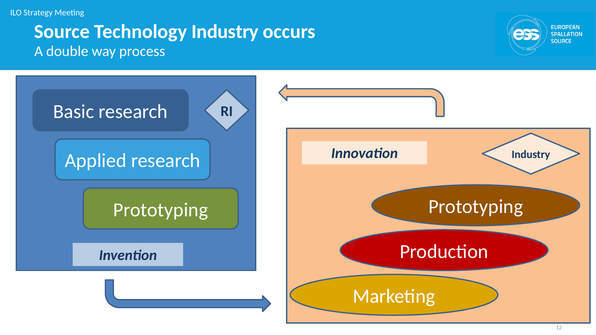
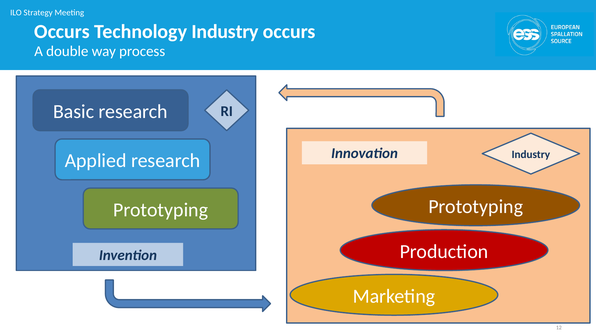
Source at (62, 32): Source -> Occurs
